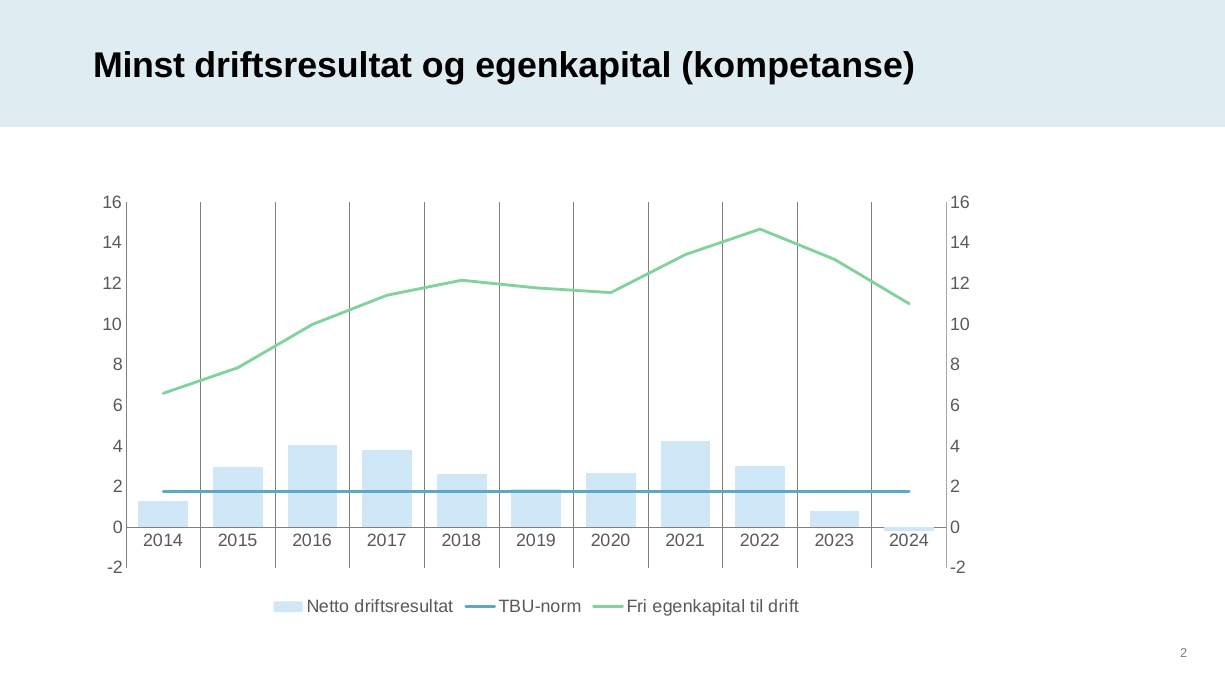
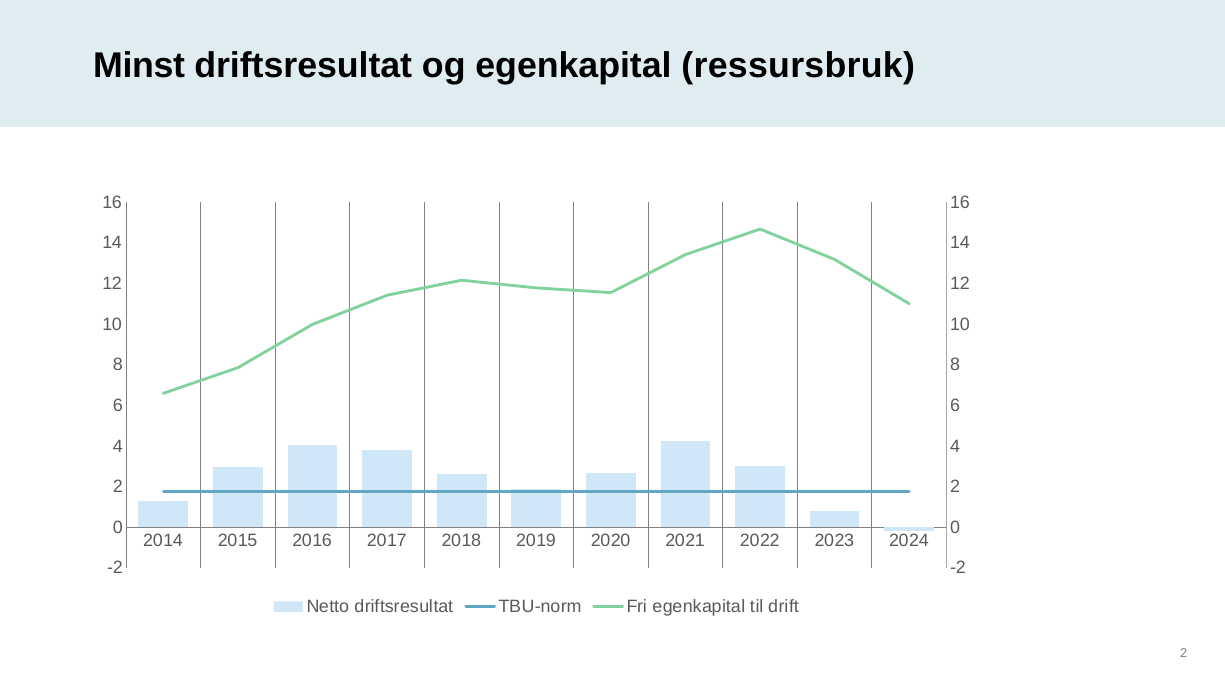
kompetanse: kompetanse -> ressursbruk
